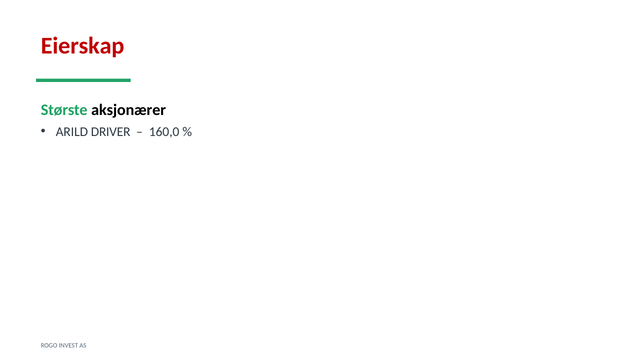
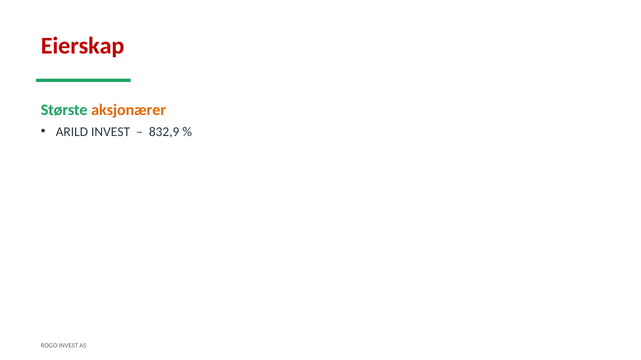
aksjonærer colour: black -> orange
ARILD DRIVER: DRIVER -> INVEST
160,0: 160,0 -> 832,9
